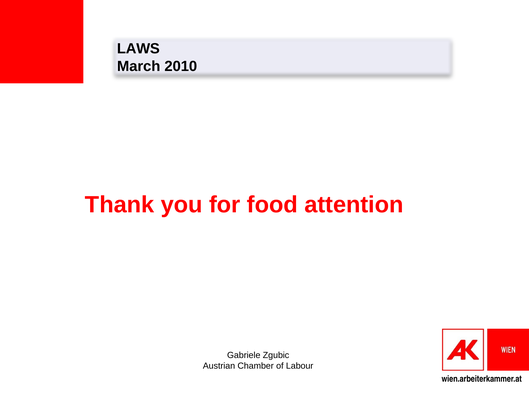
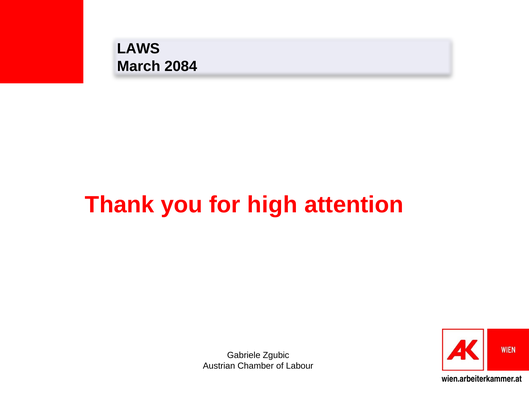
2010: 2010 -> 2084
food: food -> high
